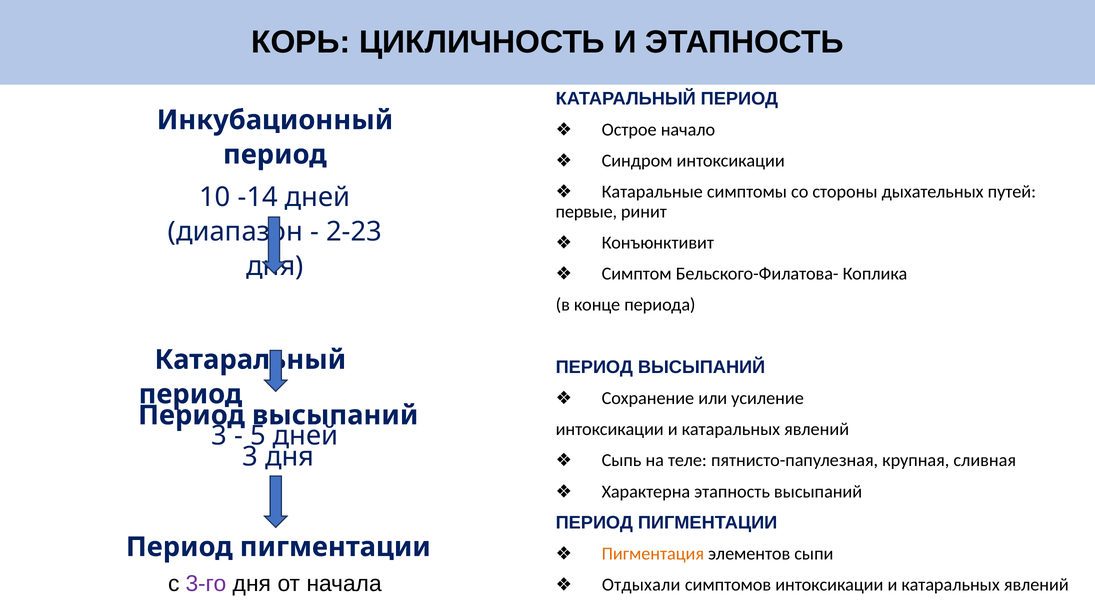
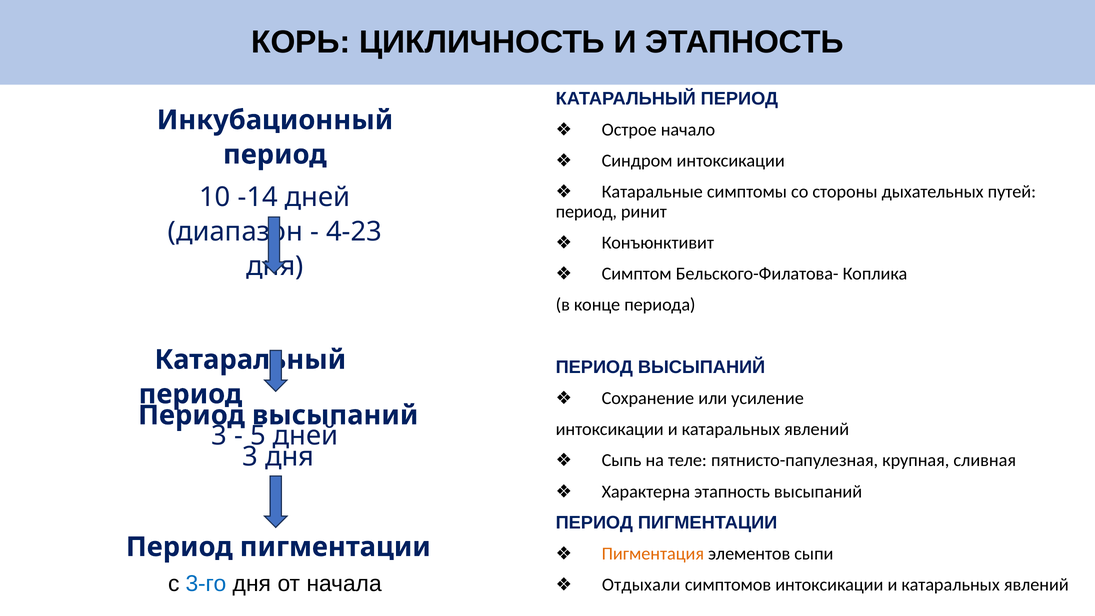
первые at (586, 212): первые -> период
2-23: 2-23 -> 4-23
3-го colour: purple -> blue
